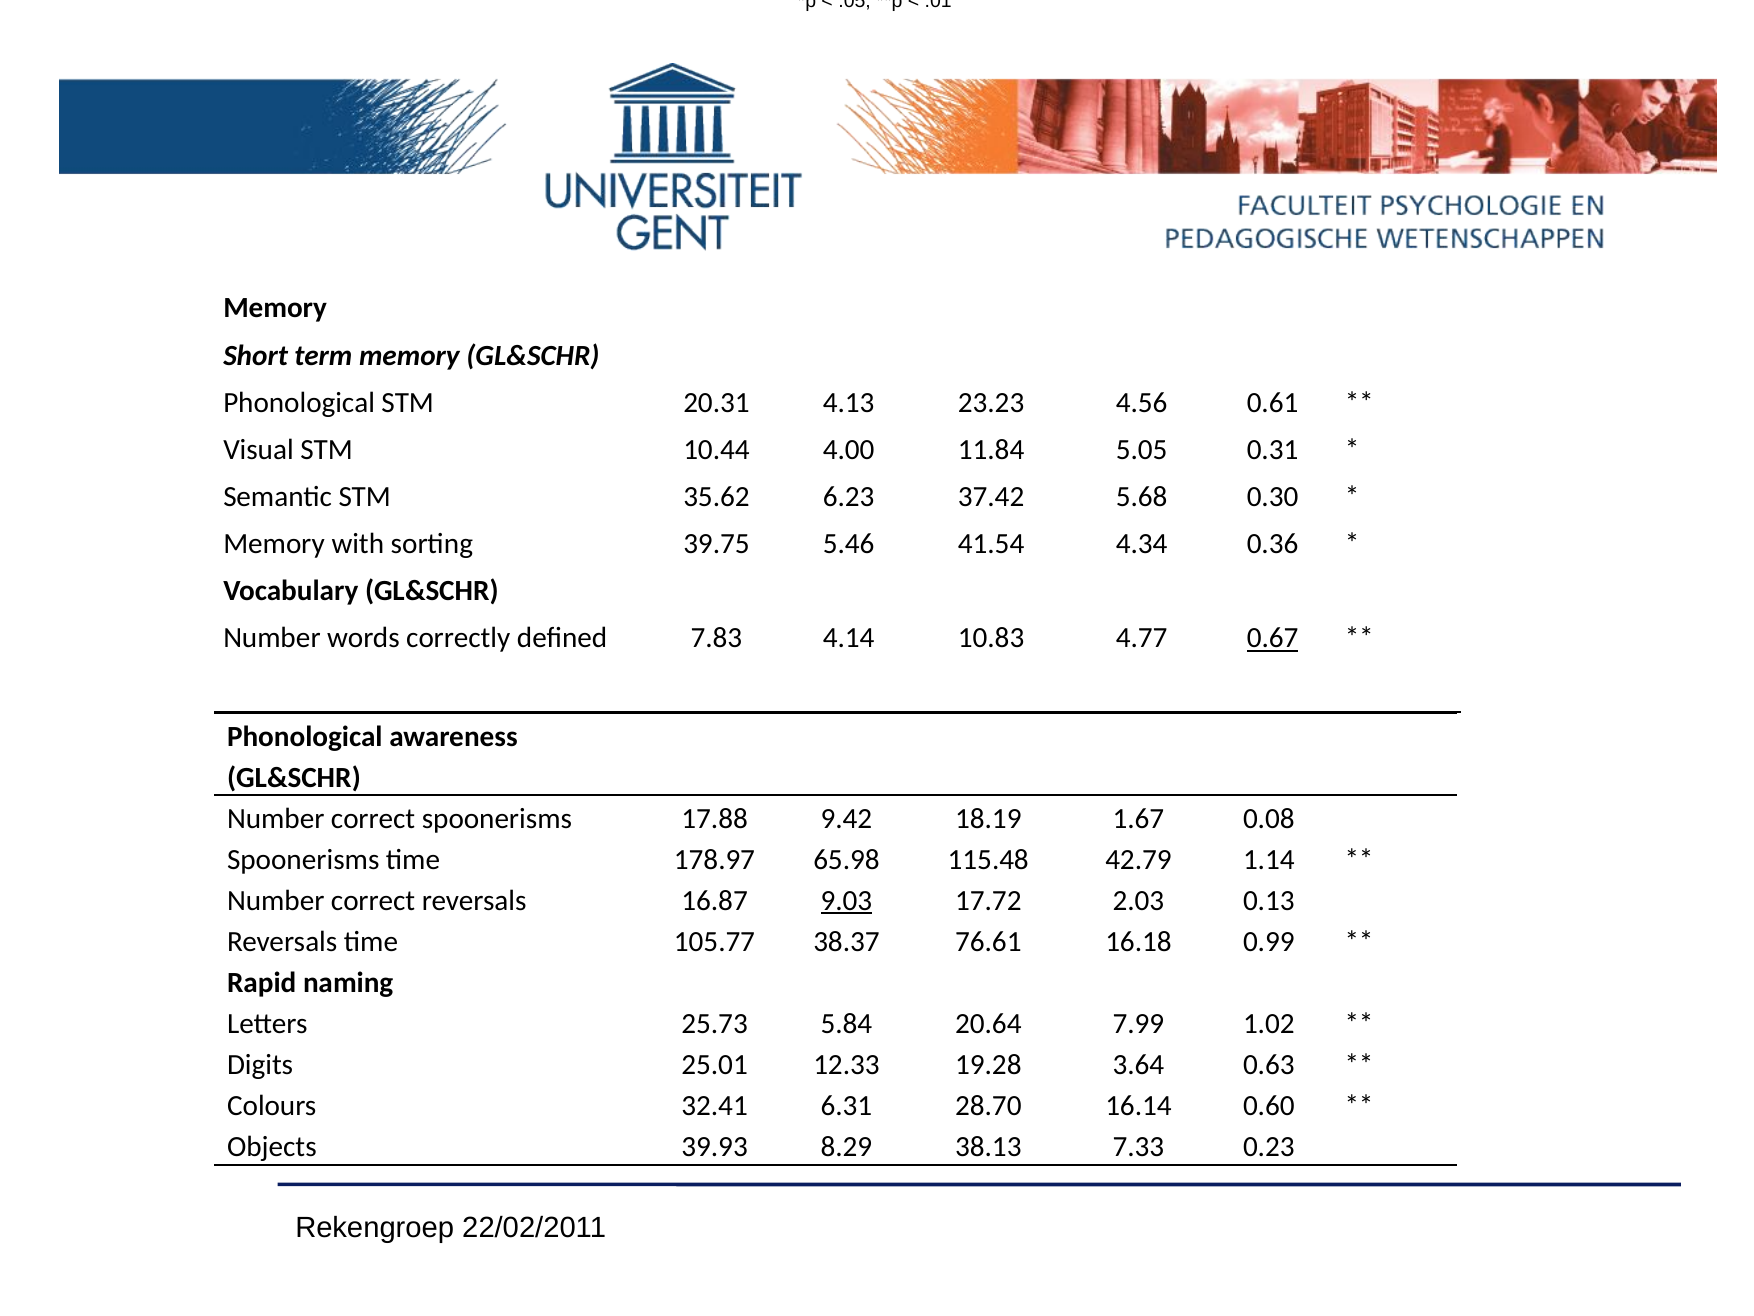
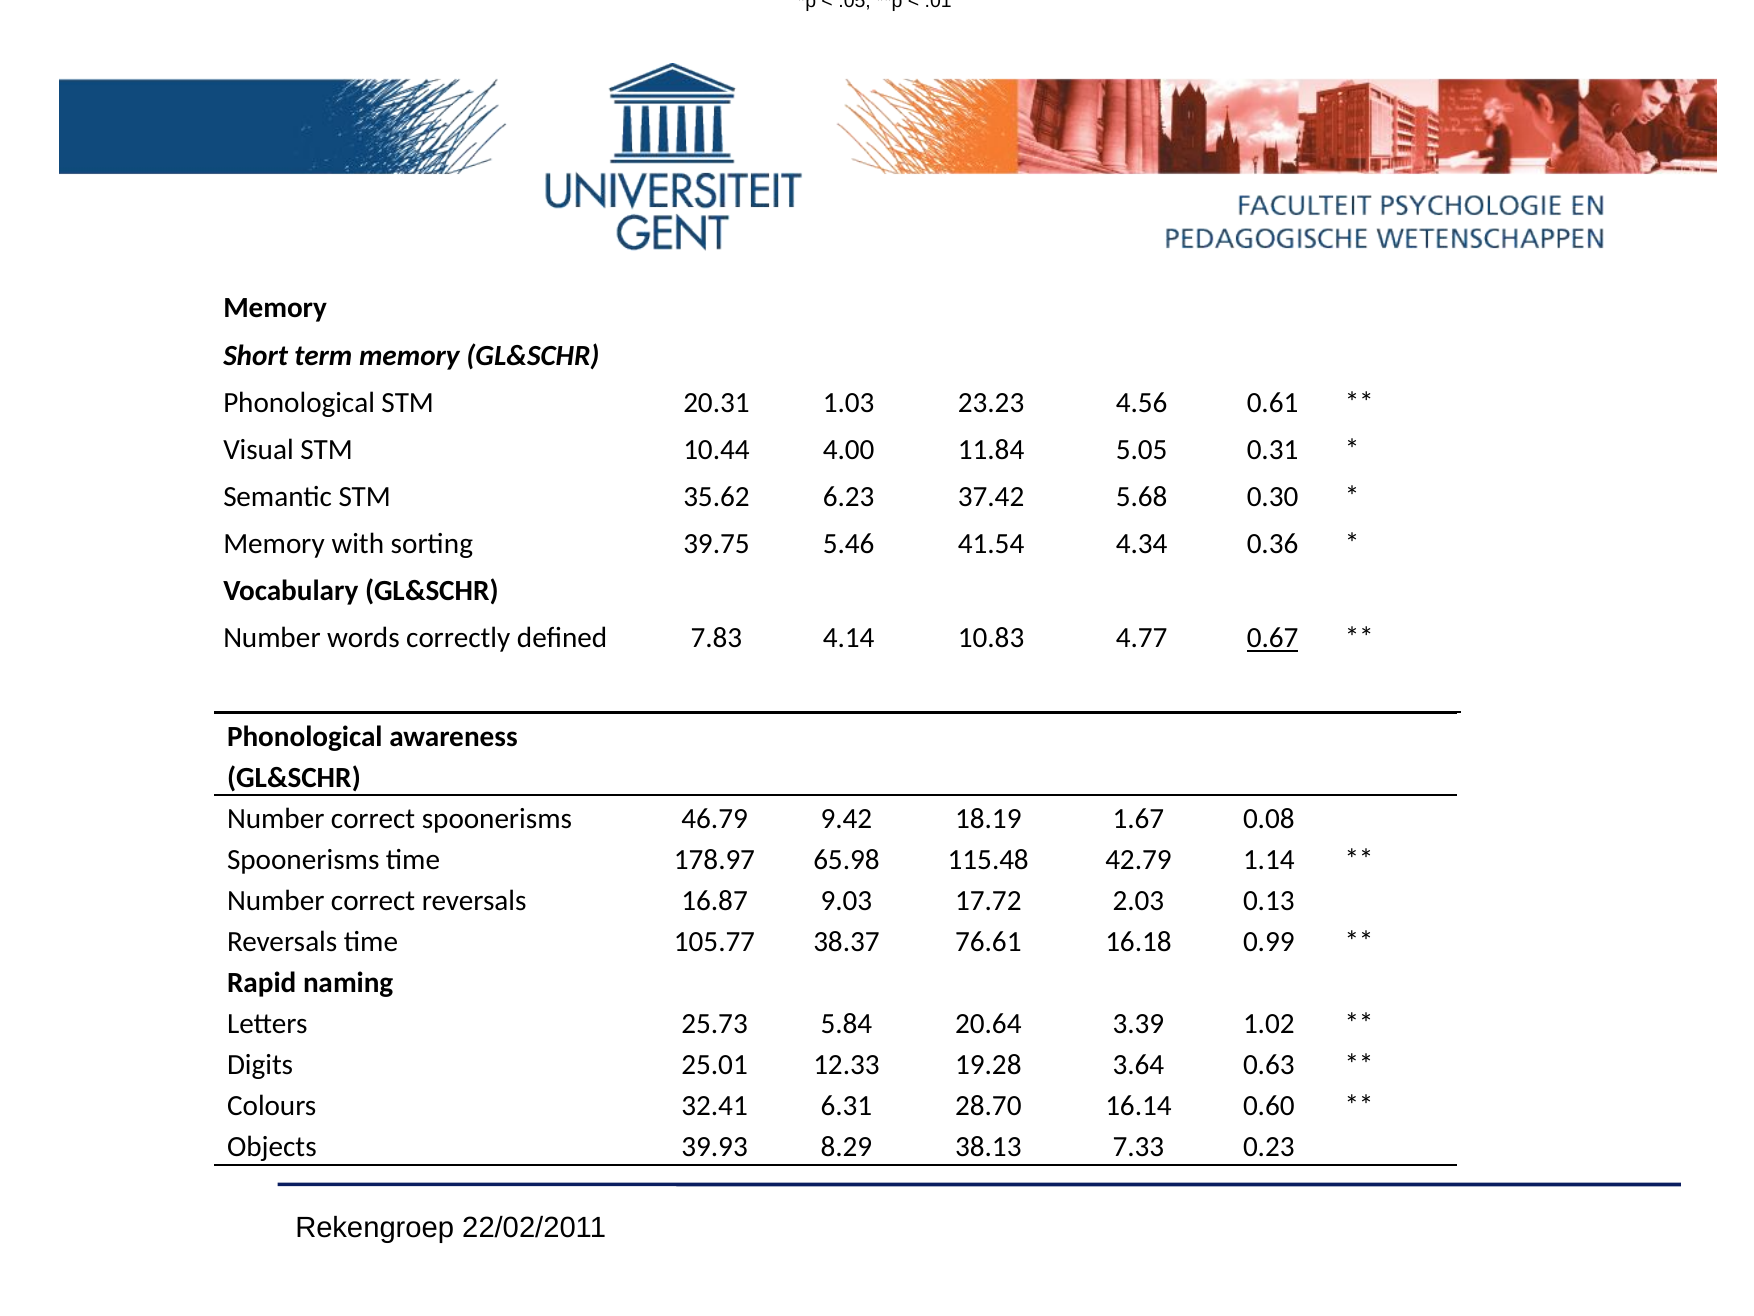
4.13: 4.13 -> 1.03
17.88: 17.88 -> 46.79
9.03 underline: present -> none
7.99: 7.99 -> 3.39
